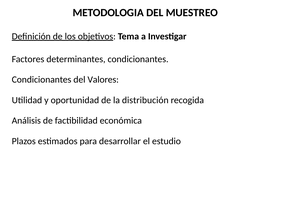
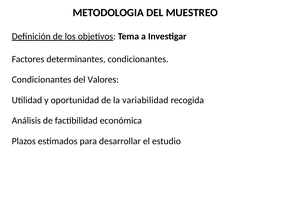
distribución: distribución -> variabilidad
